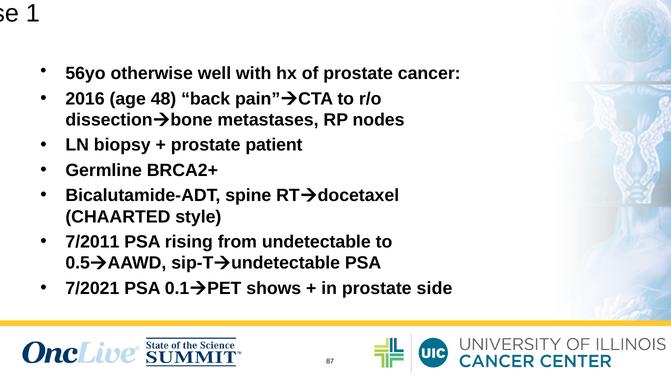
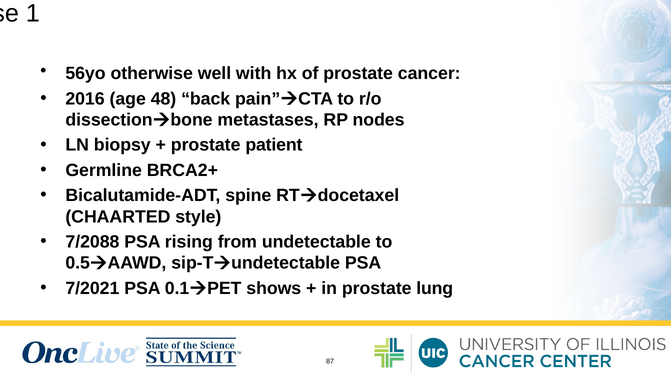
7/2011: 7/2011 -> 7/2088
side: side -> lung
